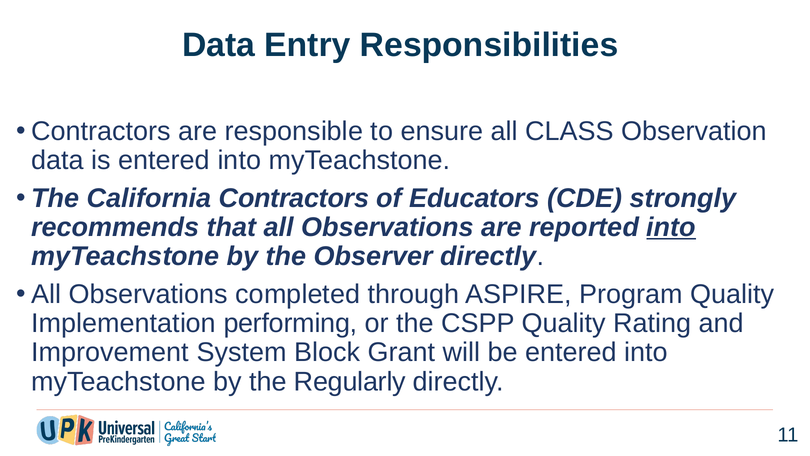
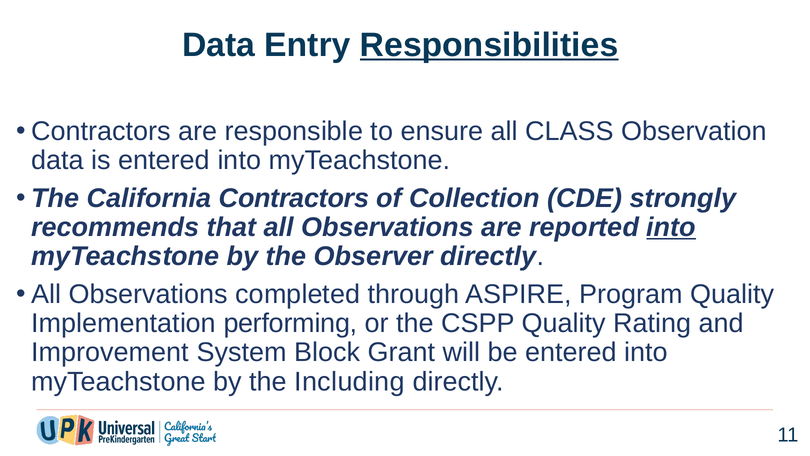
Responsibilities underline: none -> present
Educators: Educators -> Collection
Regularly: Regularly -> Including
